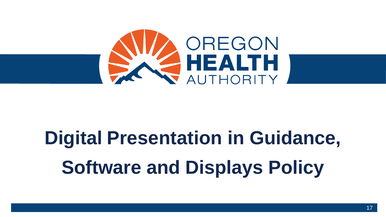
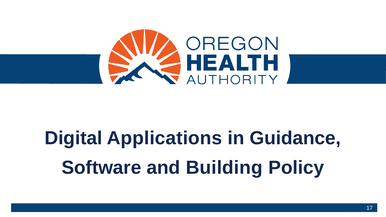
Presentation: Presentation -> Applications
Displays: Displays -> Building
